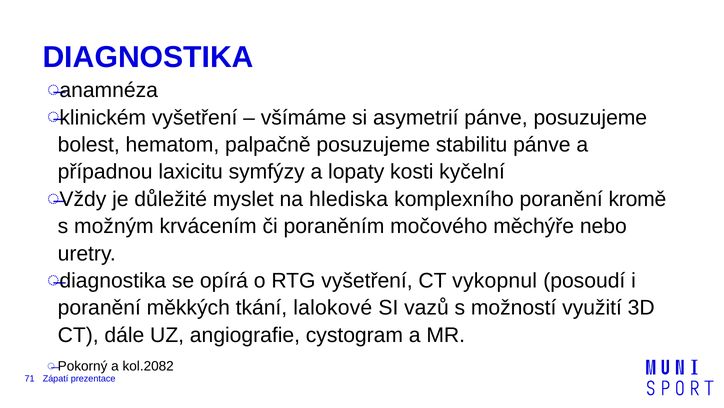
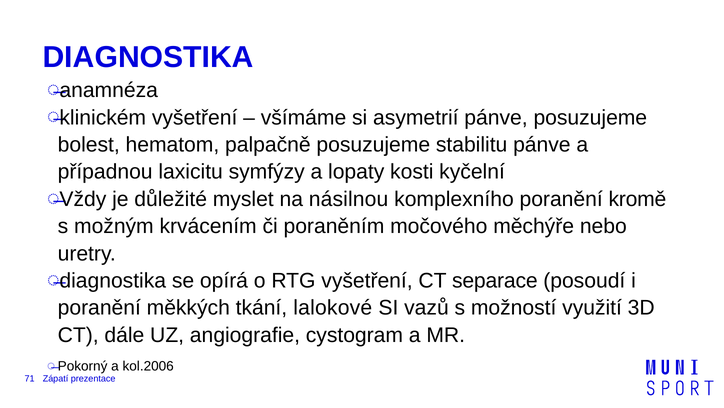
hlediska: hlediska -> násilnou
vykopnul: vykopnul -> separace
kol.2082: kol.2082 -> kol.2006
